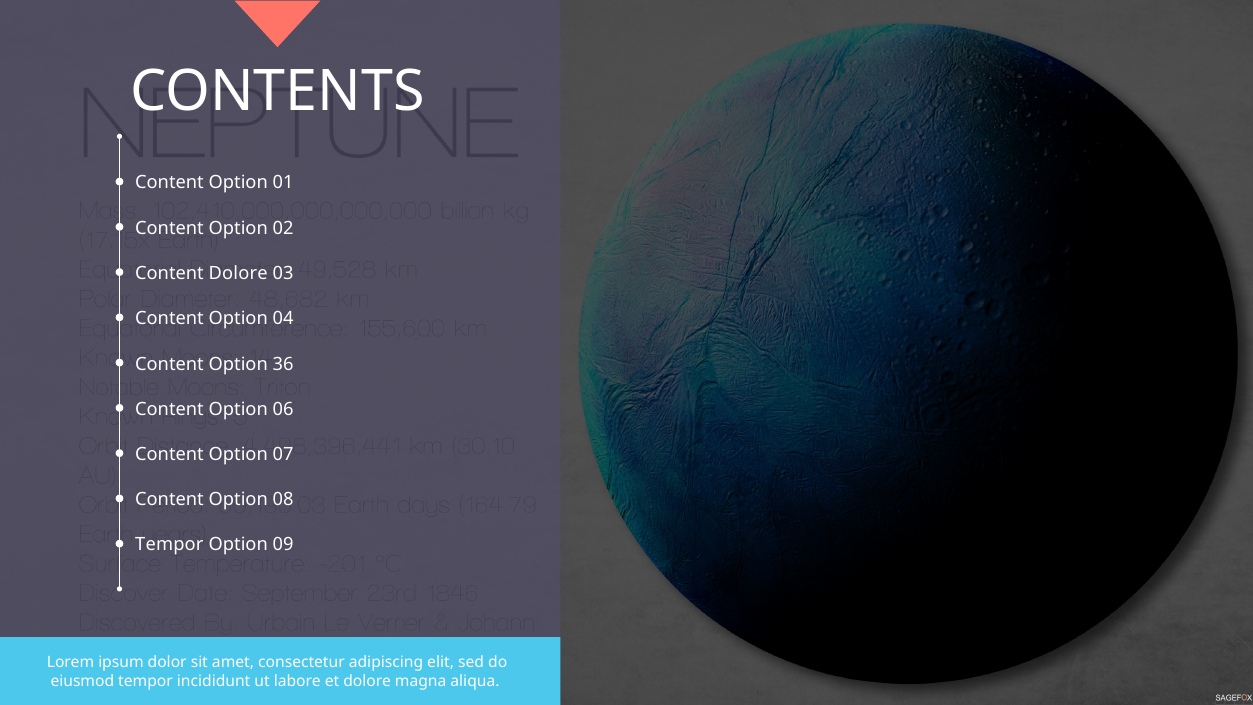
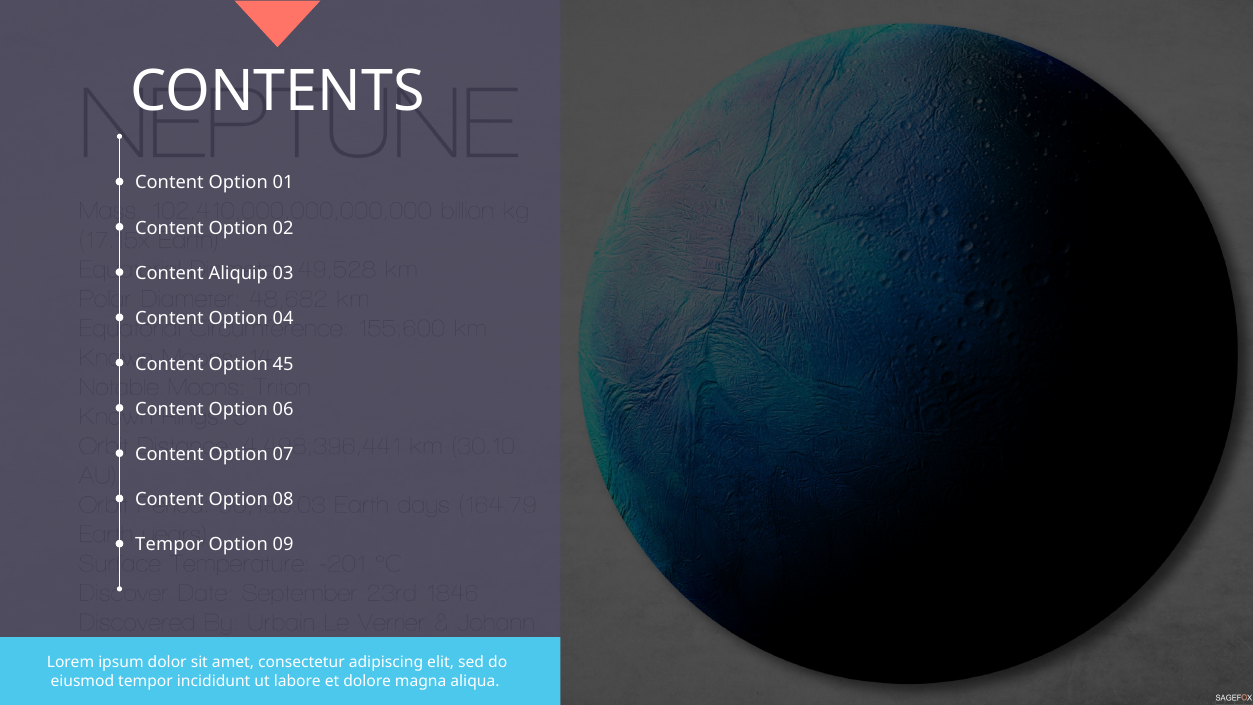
Content Dolore: Dolore -> Aliquip
36: 36 -> 45
